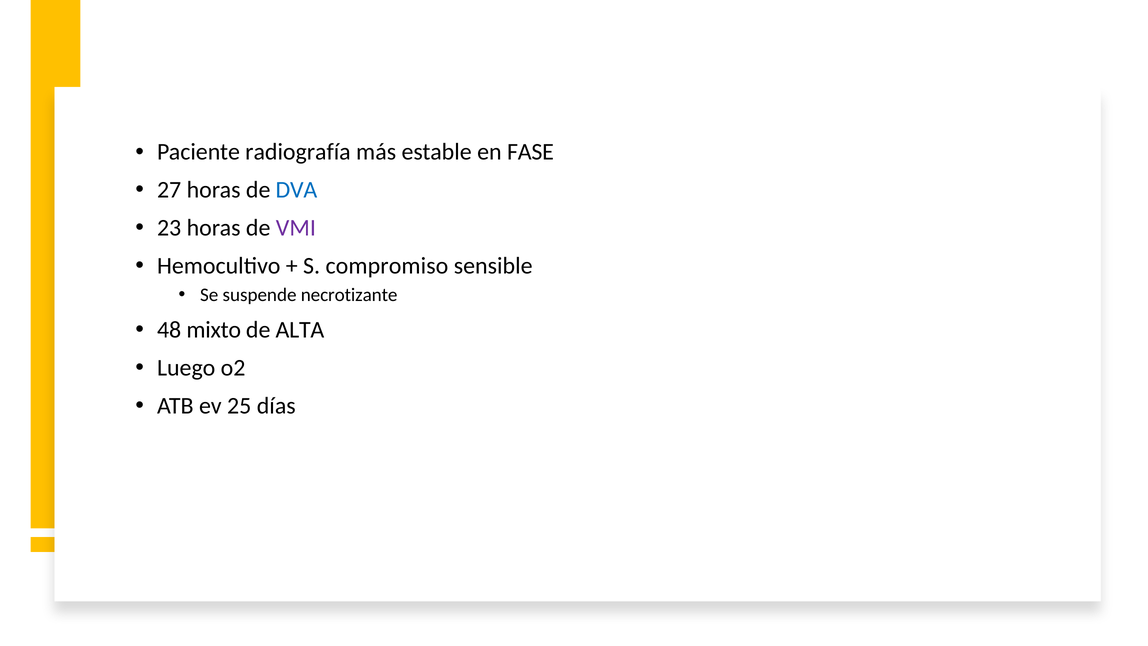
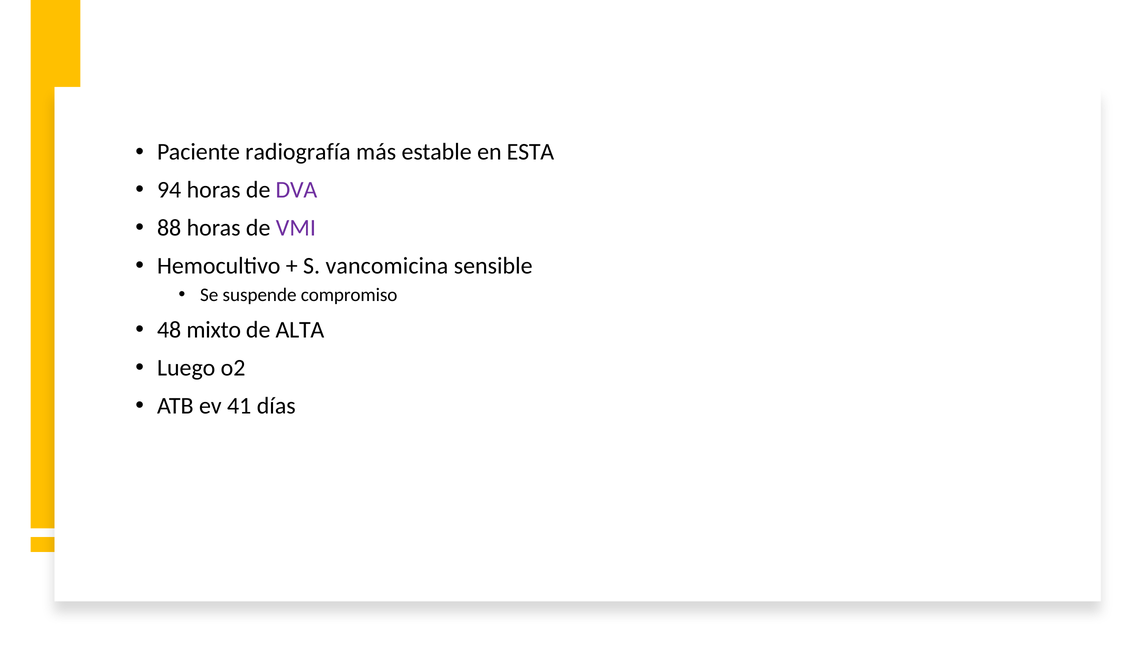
FASE: FASE -> ESTA
27: 27 -> 94
DVA colour: blue -> purple
23: 23 -> 88
compromiso: compromiso -> vancomicina
necrotizante: necrotizante -> compromiso
25: 25 -> 41
